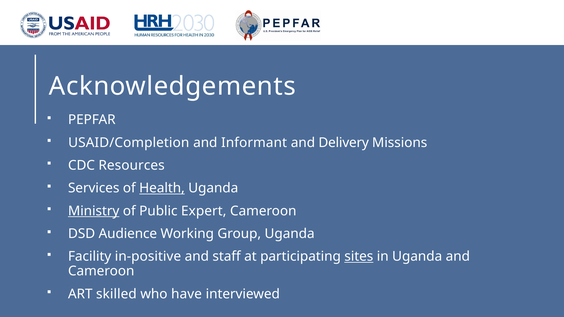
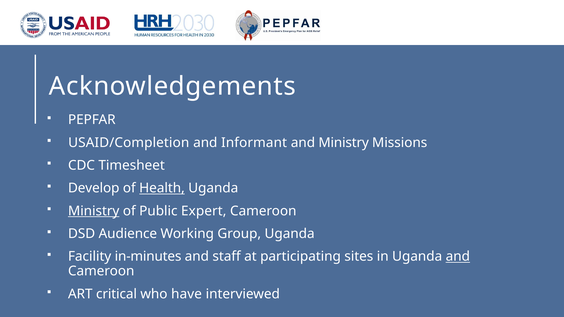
and Delivery: Delivery -> Ministry
Resources: Resources -> Timesheet
Services: Services -> Develop
in-positive: in-positive -> in-minutes
sites underline: present -> none
and at (458, 257) underline: none -> present
skilled: skilled -> critical
